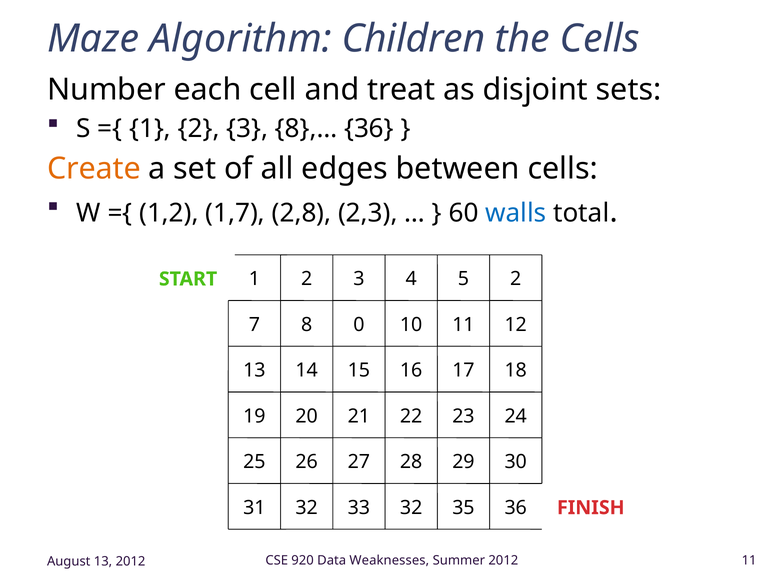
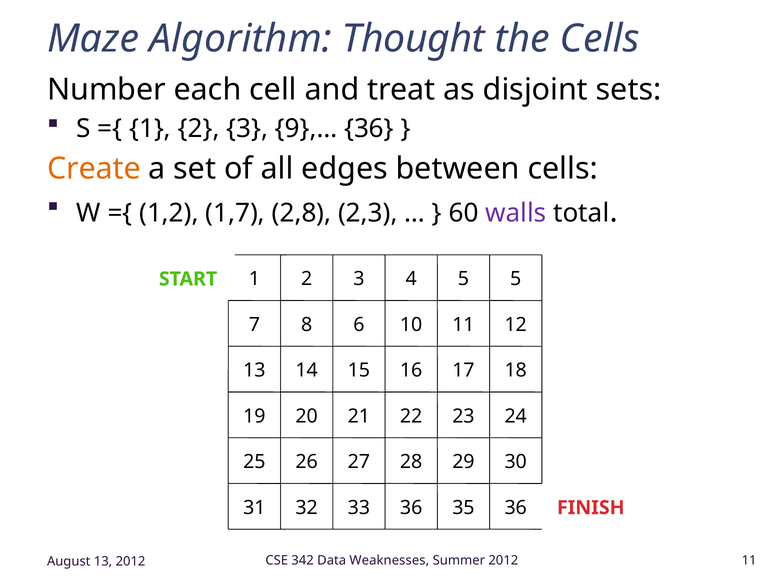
Children: Children -> Thought
8},…: 8},… -> 9},…
walls colour: blue -> purple
5 2: 2 -> 5
0: 0 -> 6
33 32: 32 -> 36
920: 920 -> 342
